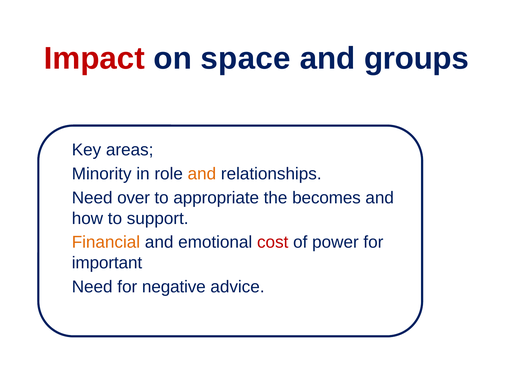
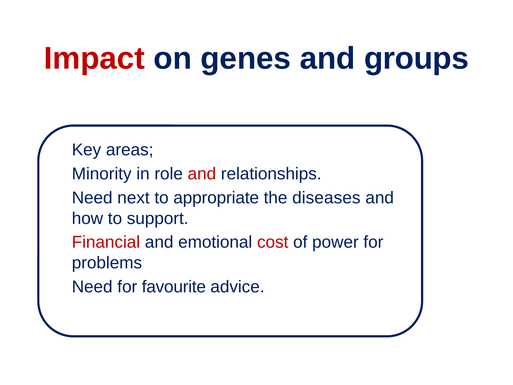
space: space -> genes
and at (202, 174) colour: orange -> red
over: over -> next
becomes: becomes -> diseases
Financial colour: orange -> red
important: important -> problems
negative: negative -> favourite
